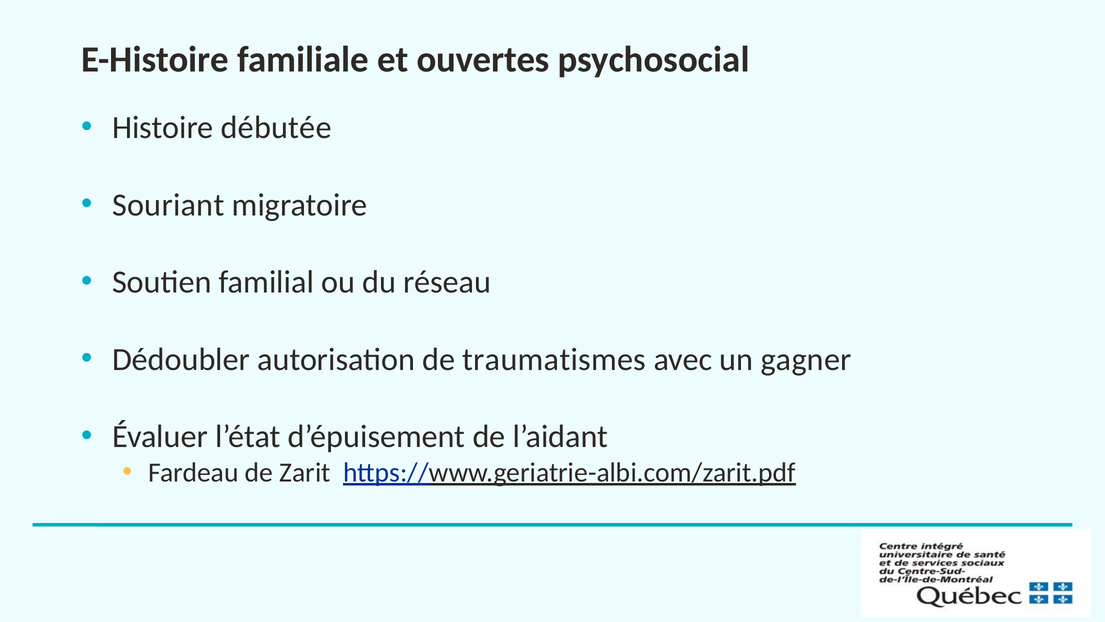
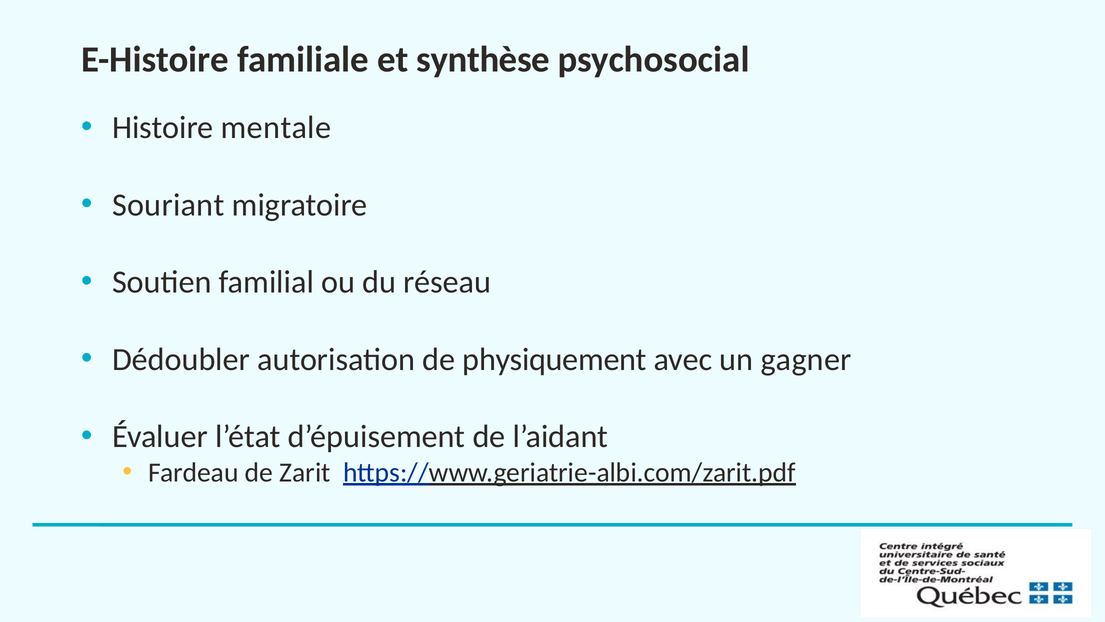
ouvertes: ouvertes -> synthèse
débutée: débutée -> mentale
traumatismes: traumatismes -> physiquement
